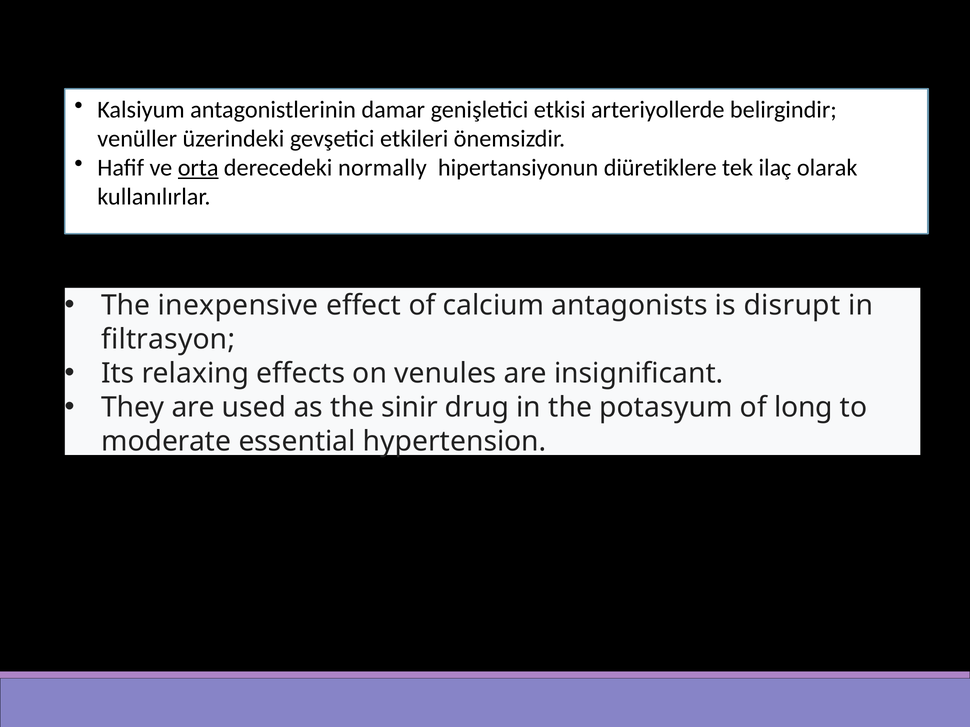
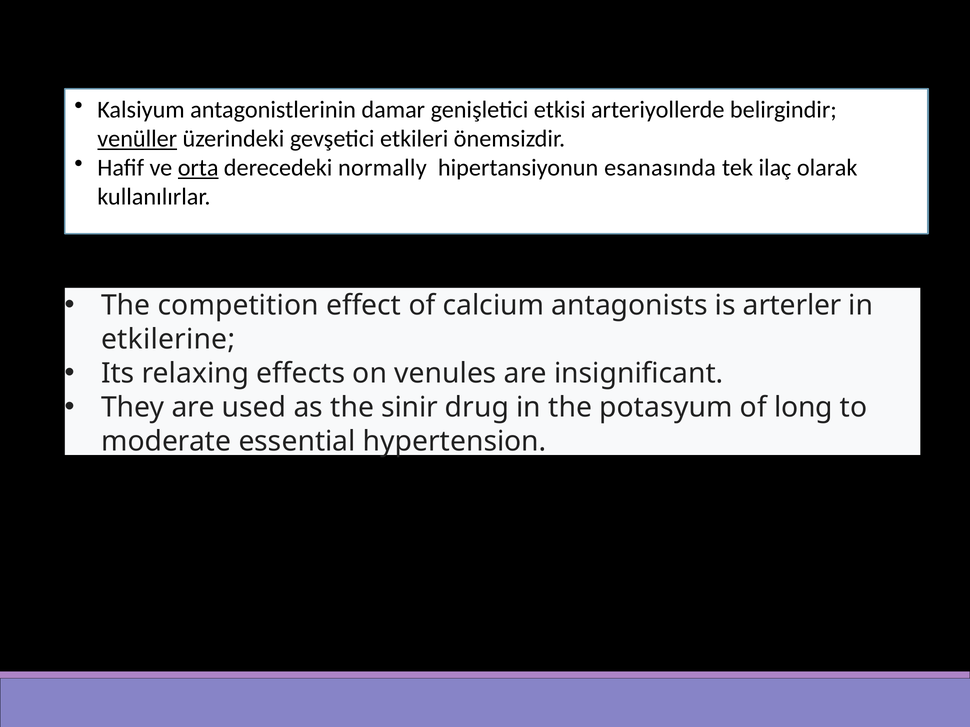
venüller underline: none -> present
diüretiklere: diüretiklere -> esanasında
inexpensive: inexpensive -> competition
disrupt: disrupt -> arterler
filtrasyon: filtrasyon -> etkilerine
